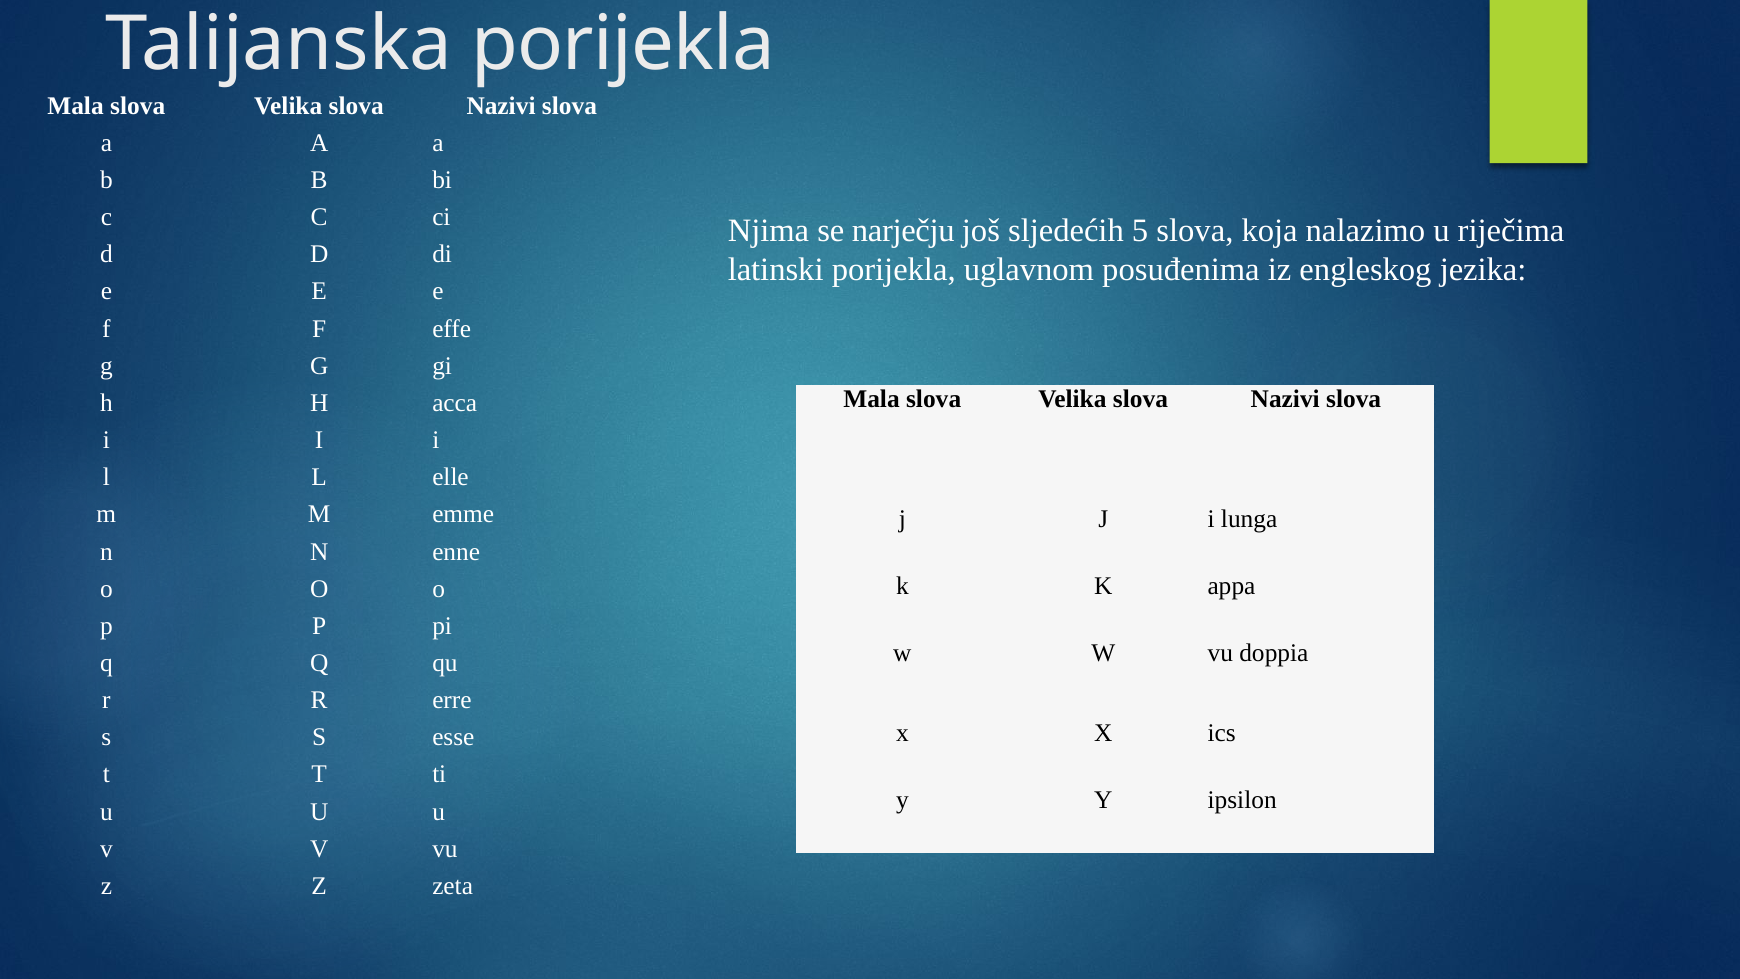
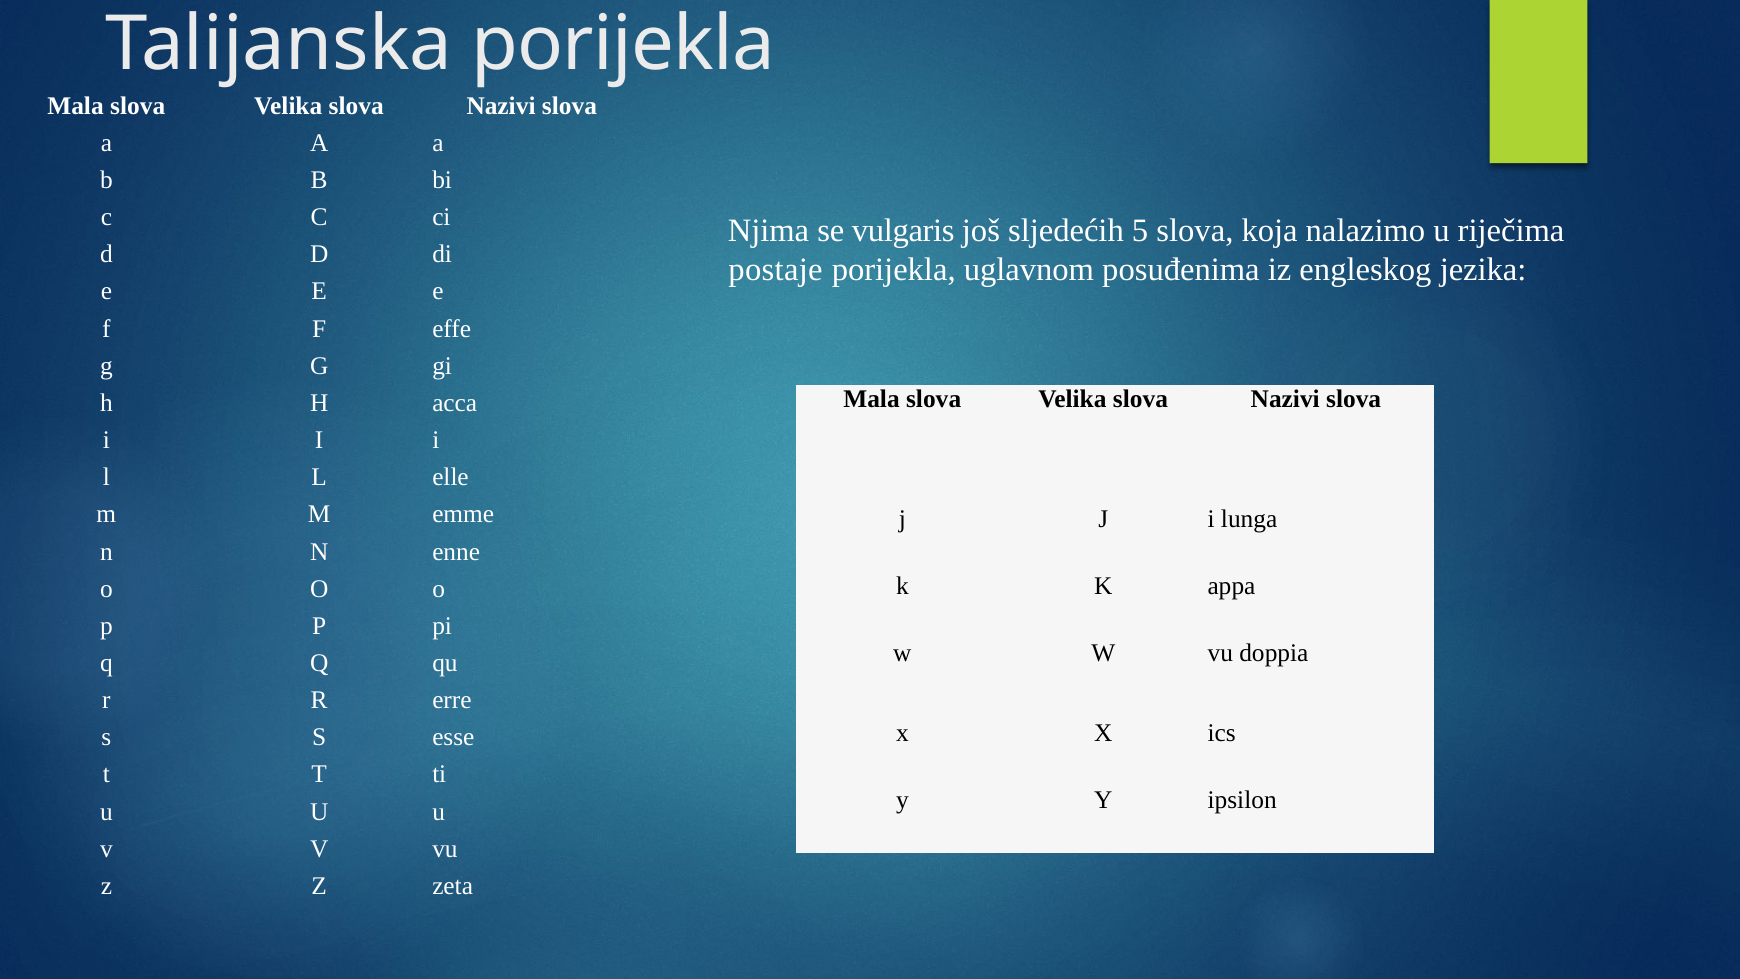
narječju: narječju -> vulgaris
latinski: latinski -> postaje
